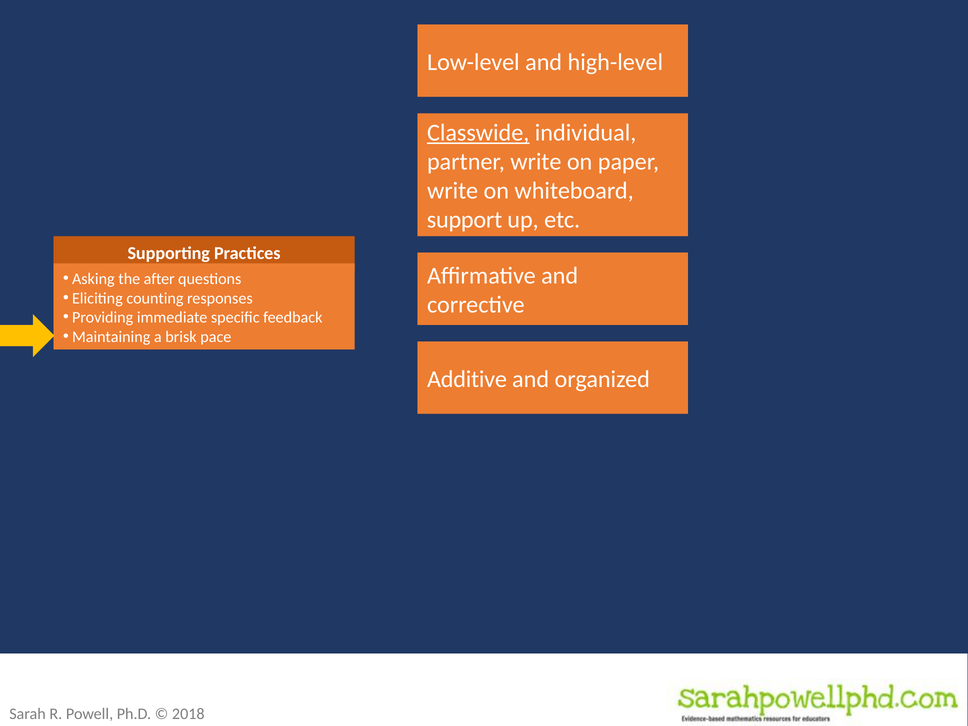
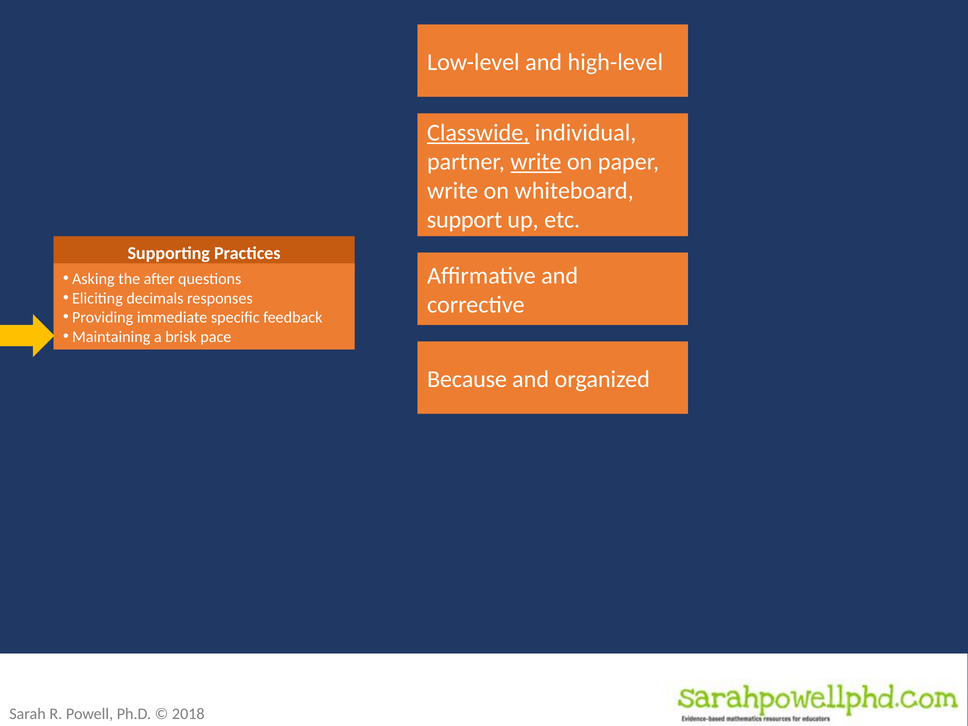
write at (536, 162) underline: none -> present
counting: counting -> decimals
Additive: Additive -> Because
